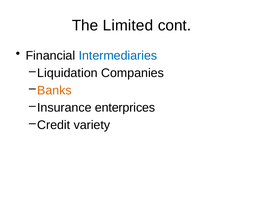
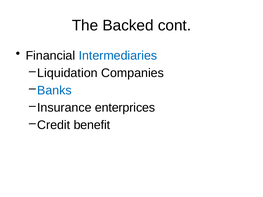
Limited: Limited -> Backed
Banks colour: orange -> blue
variety: variety -> benefit
